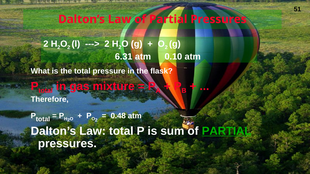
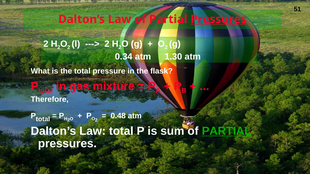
Pressures at (218, 19) underline: none -> present
6.31: 6.31 -> 0.34
0.10: 0.10 -> 1.30
